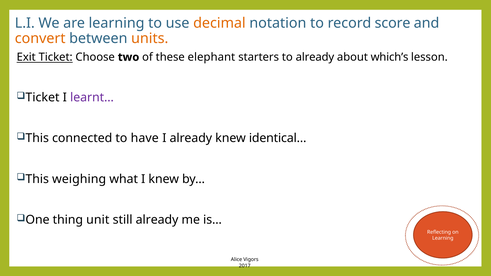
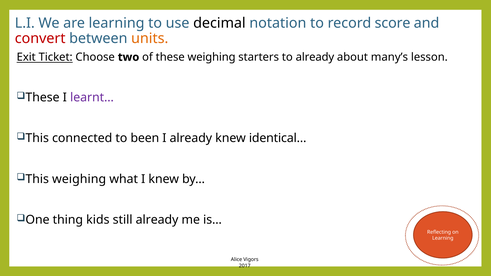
decimal colour: orange -> black
convert colour: orange -> red
these elephant: elephant -> weighing
which’s: which’s -> many’s
Ticket at (42, 97): Ticket -> These
have: have -> been
unit: unit -> kids
